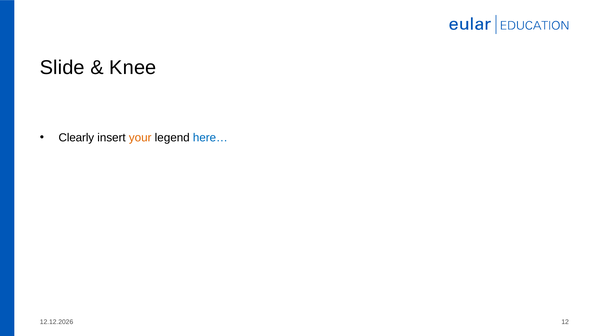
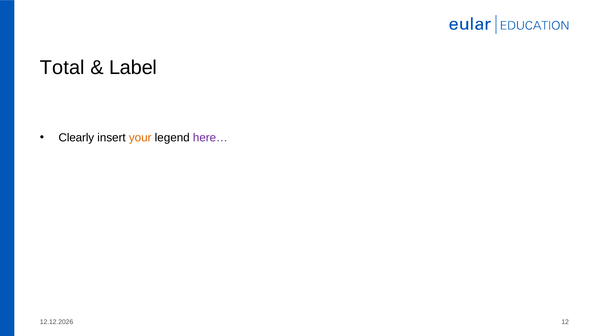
Slide: Slide -> Total
Knee: Knee -> Label
here… colour: blue -> purple
